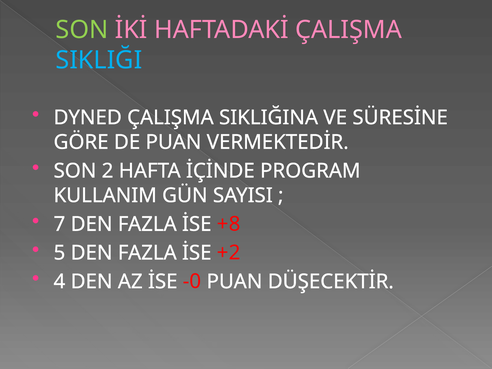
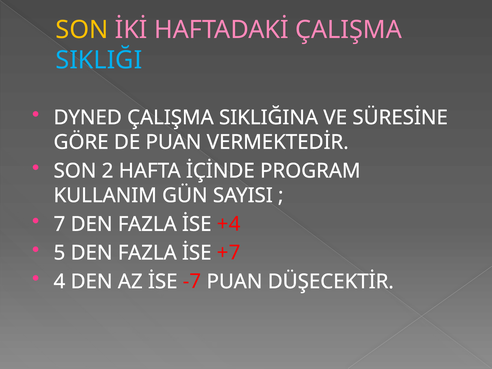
SON at (82, 30) colour: light green -> yellow
+8: +8 -> +4
+2: +2 -> +7
-0: -0 -> -7
